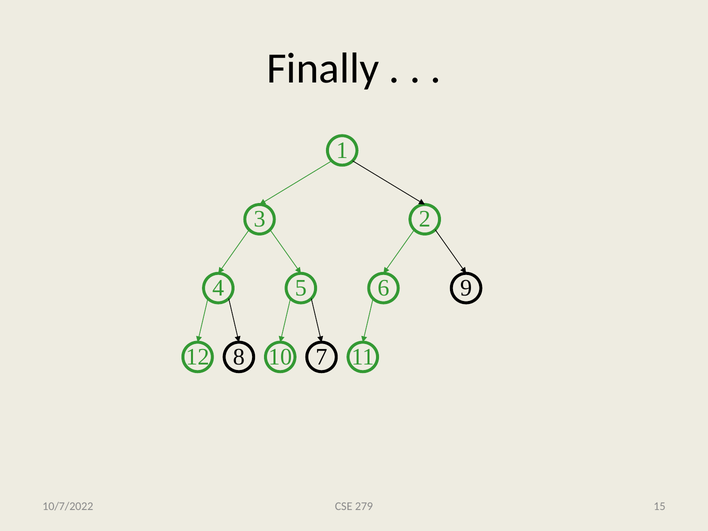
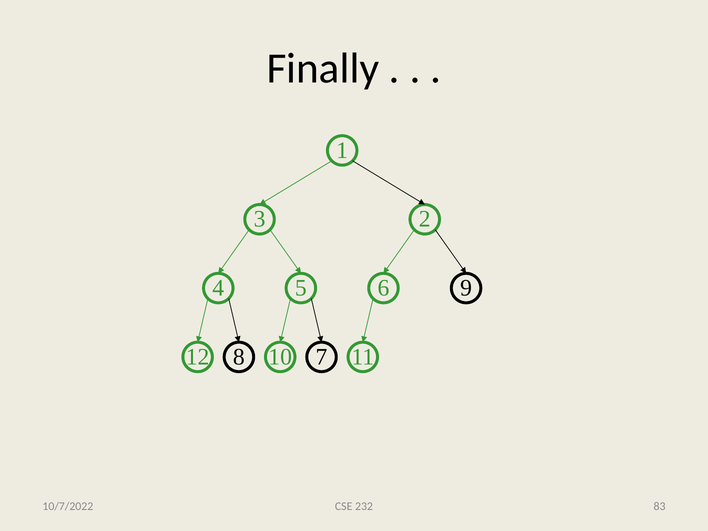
279: 279 -> 232
15: 15 -> 83
